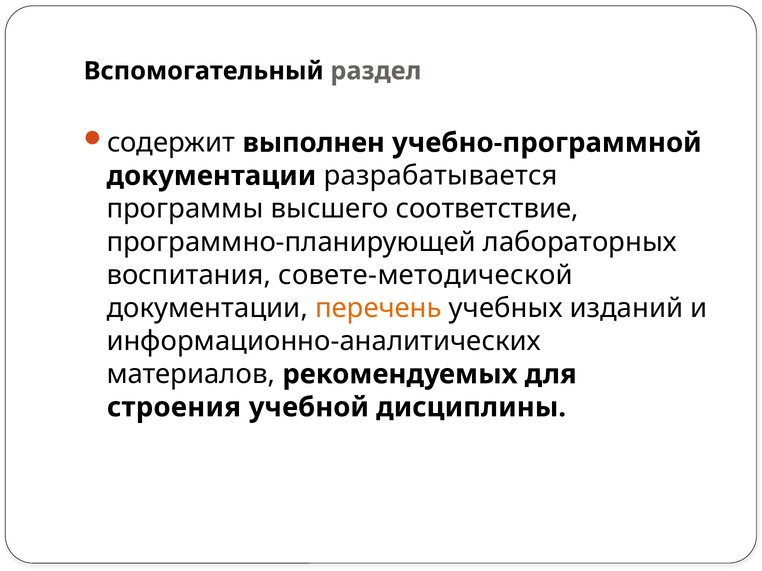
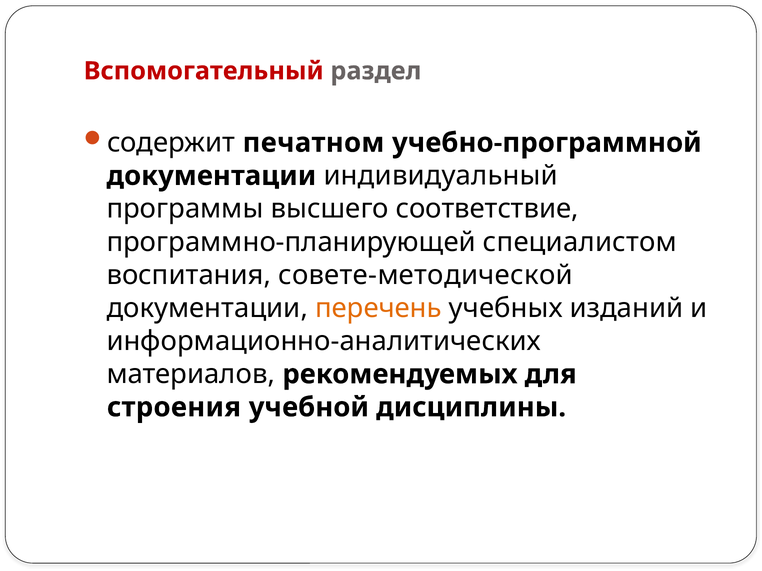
Вспомогательный colour: black -> red
выполнен: выполнен -> печатном
разрабатывается: разрабатывается -> индивидуальный
лабораторных: лабораторных -> специалистом
